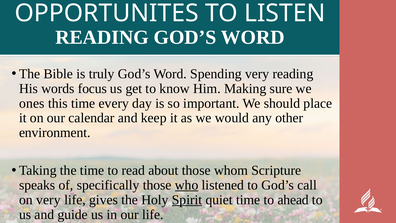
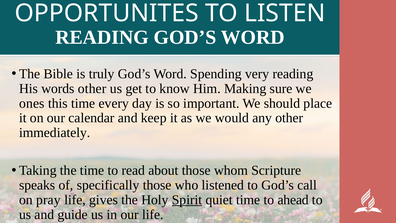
words focus: focus -> other
environment: environment -> immediately
who underline: present -> none
on very: very -> pray
